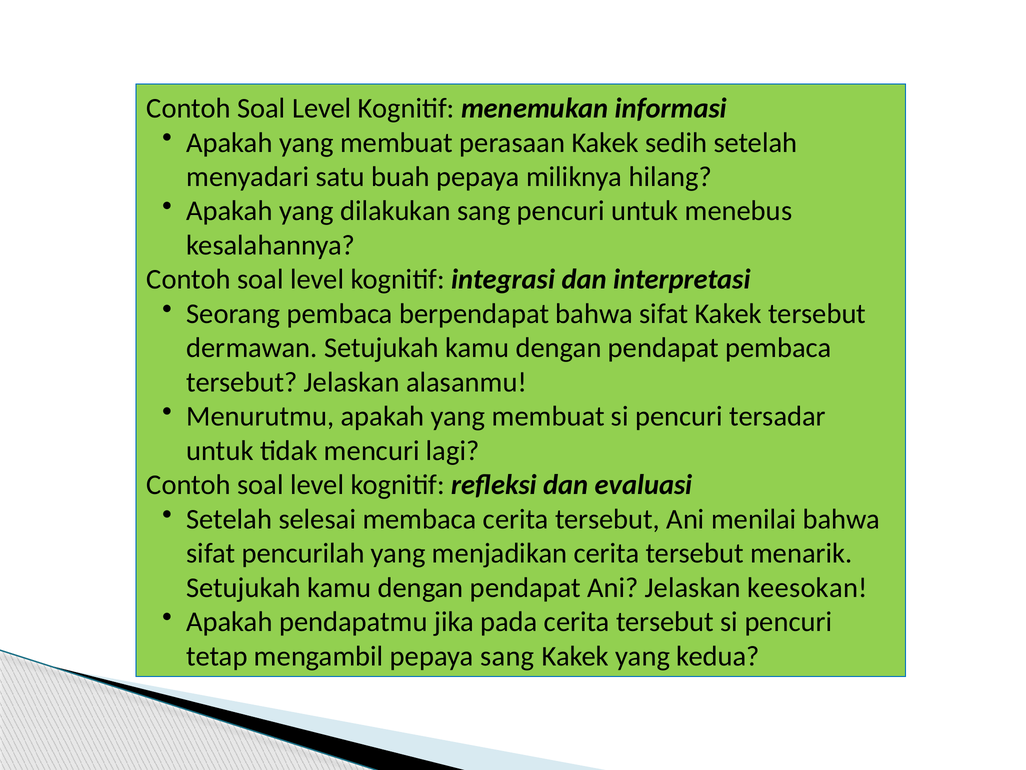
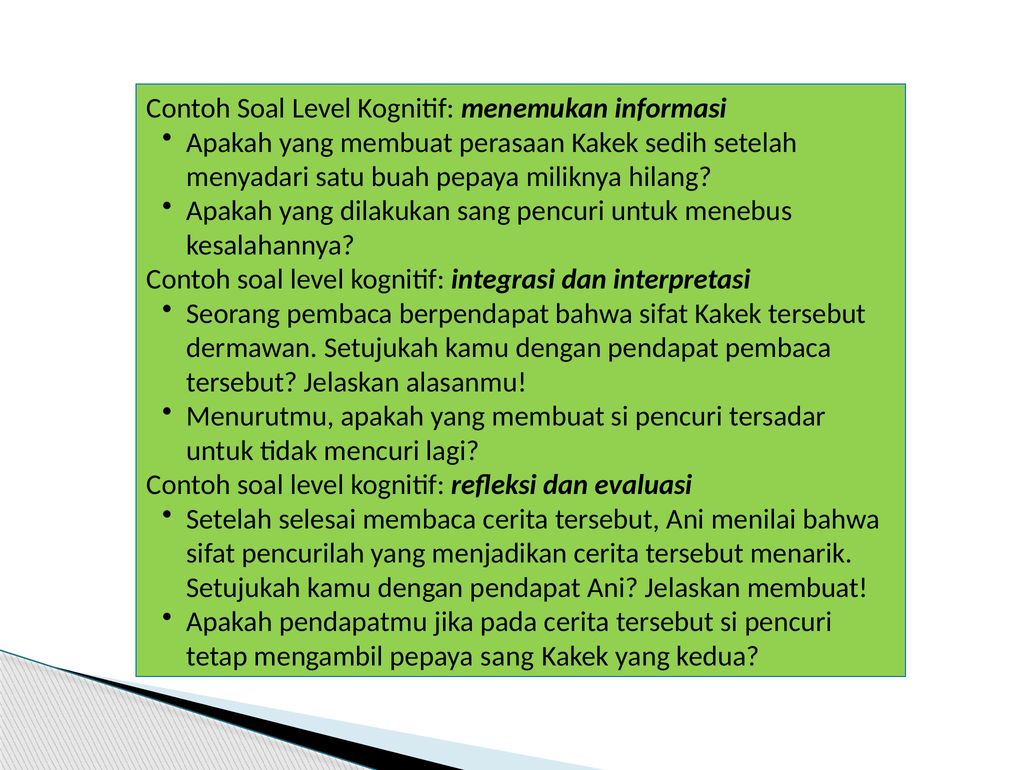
Jelaskan keesokan: keesokan -> membuat
